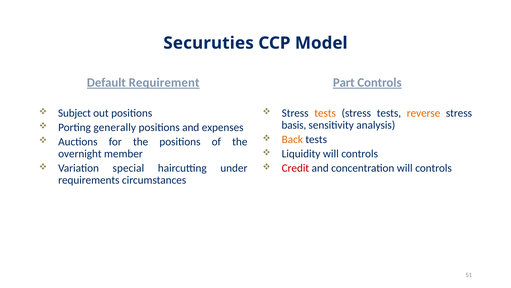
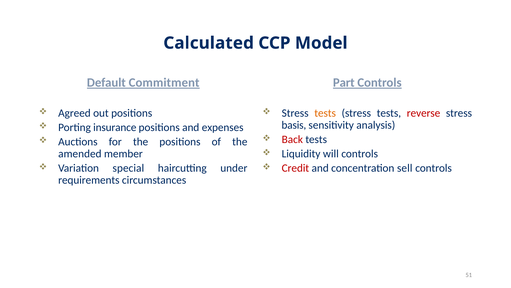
Securuties: Securuties -> Calculated
Requirement: Requirement -> Commitment
Subject: Subject -> Agreed
reverse colour: orange -> red
generally: generally -> insurance
Back colour: orange -> red
overnight: overnight -> amended
concentration will: will -> sell
